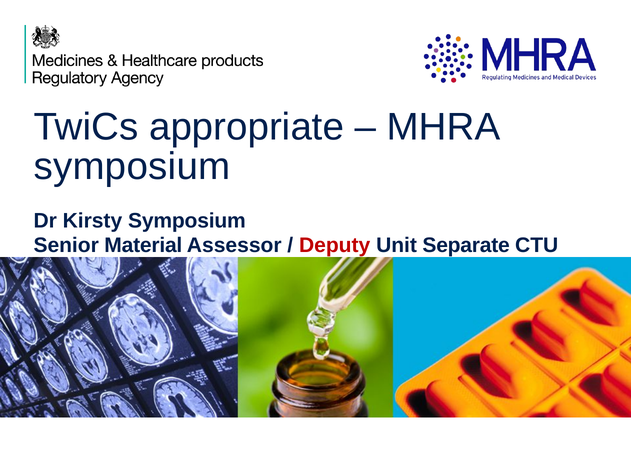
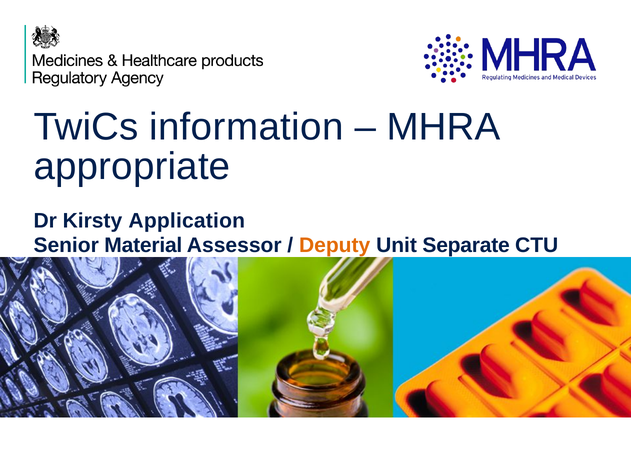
appropriate: appropriate -> information
symposium at (132, 167): symposium -> appropriate
Kirsty Symposium: Symposium -> Application
Deputy colour: red -> orange
